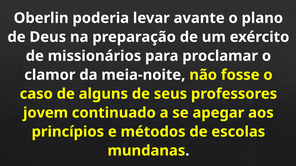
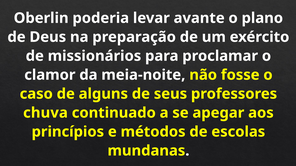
jovem: jovem -> chuva
